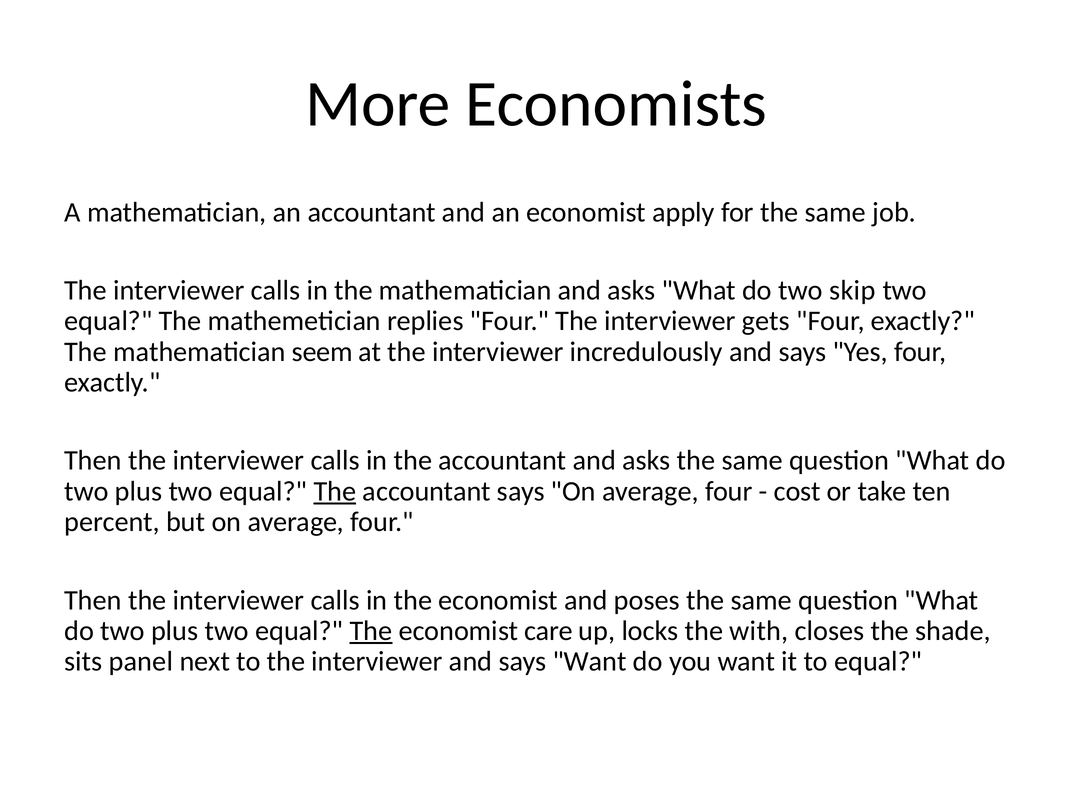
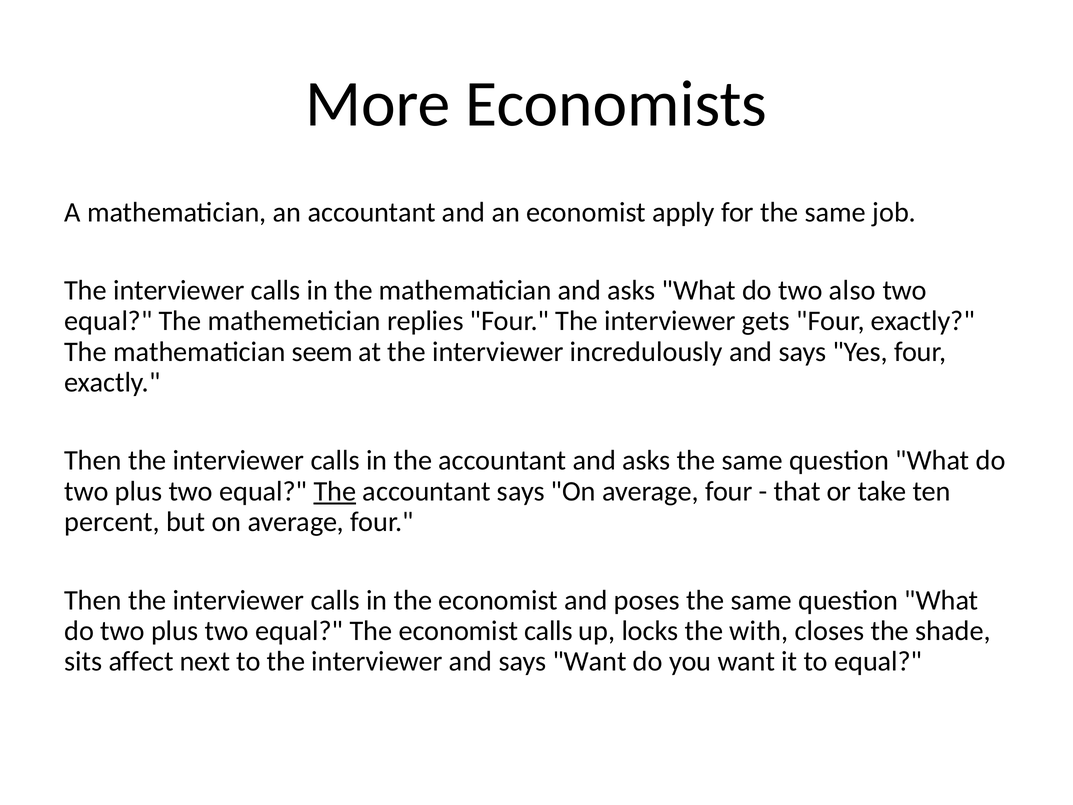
skip: skip -> also
cost: cost -> that
The at (371, 631) underline: present -> none
economist care: care -> calls
panel: panel -> affect
